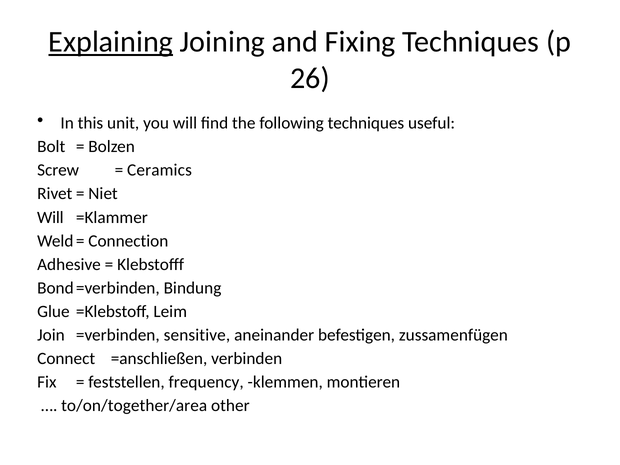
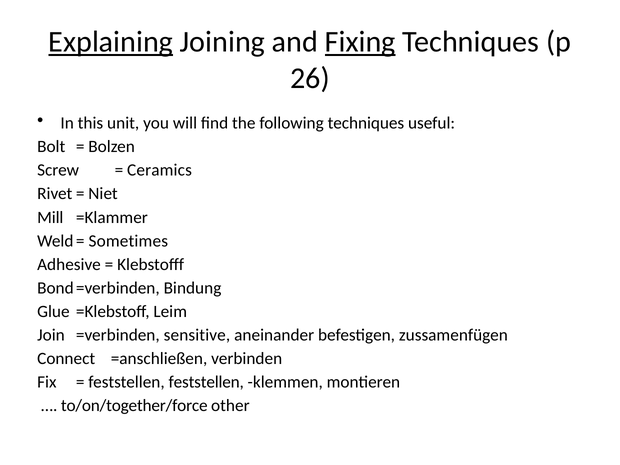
Fixing underline: none -> present
Will at (50, 217): Will -> Mill
Connection: Connection -> Sometimes
feststellen frequency: frequency -> feststellen
to/on/together/area: to/on/together/area -> to/on/together/force
